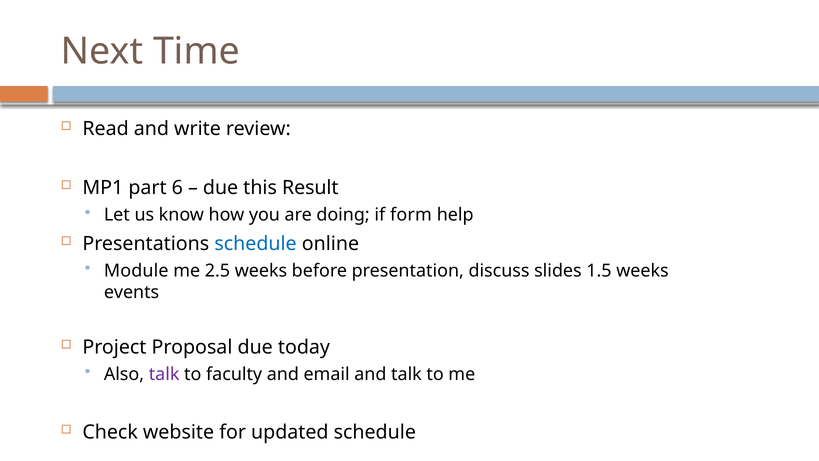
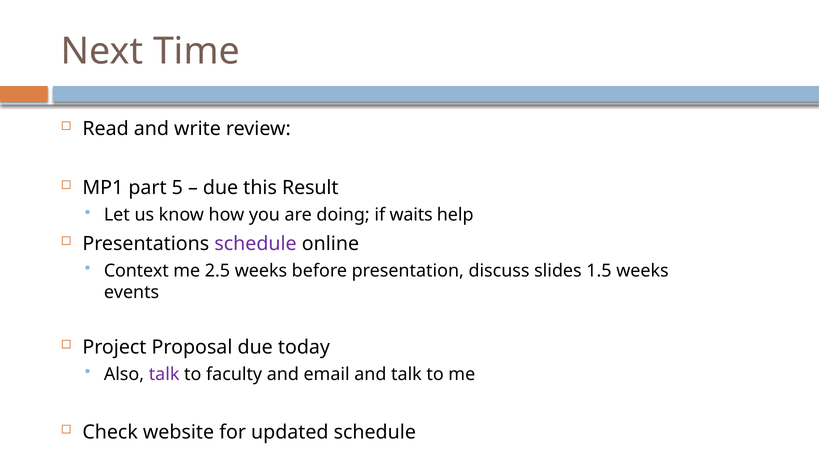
6: 6 -> 5
form: form -> waits
schedule at (256, 243) colour: blue -> purple
Module: Module -> Context
